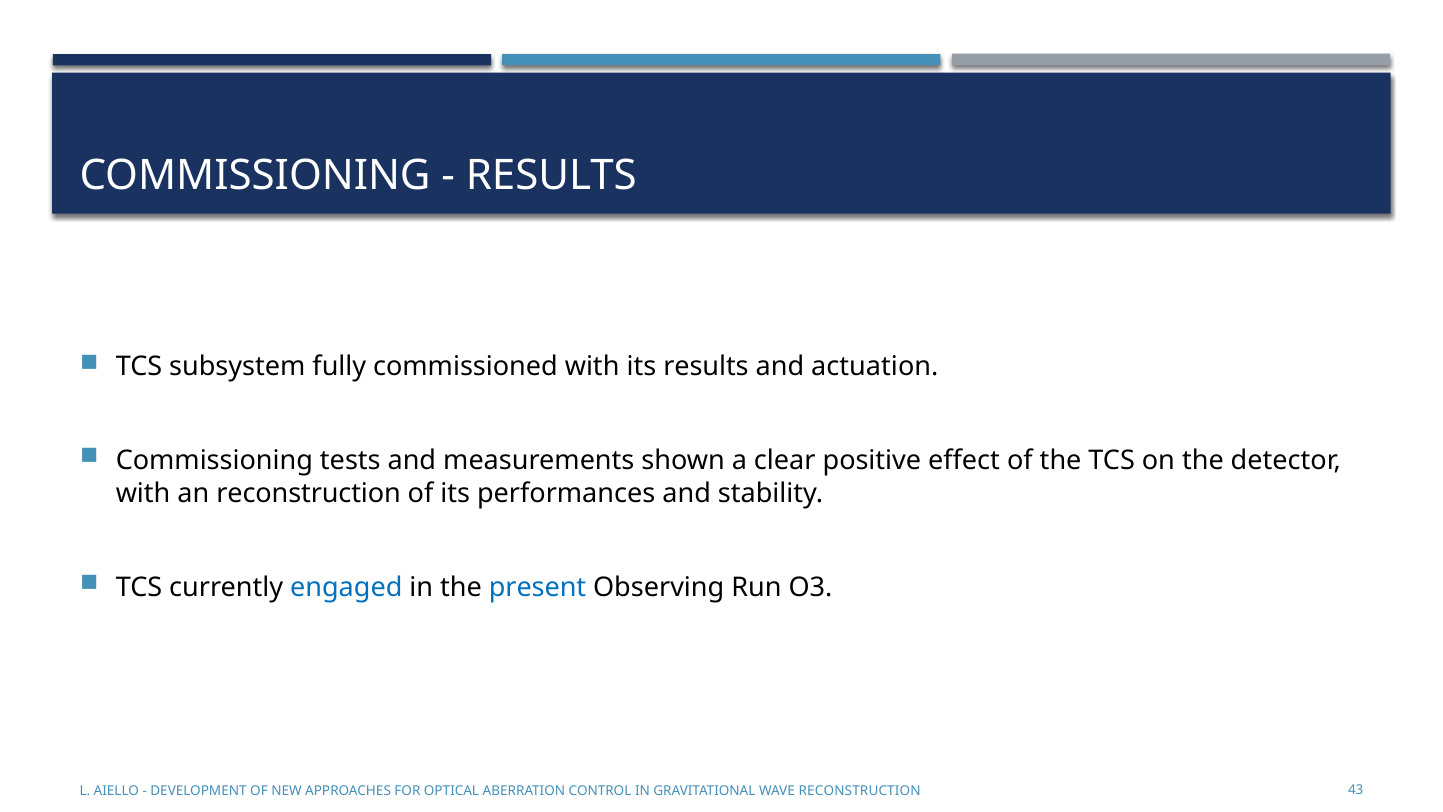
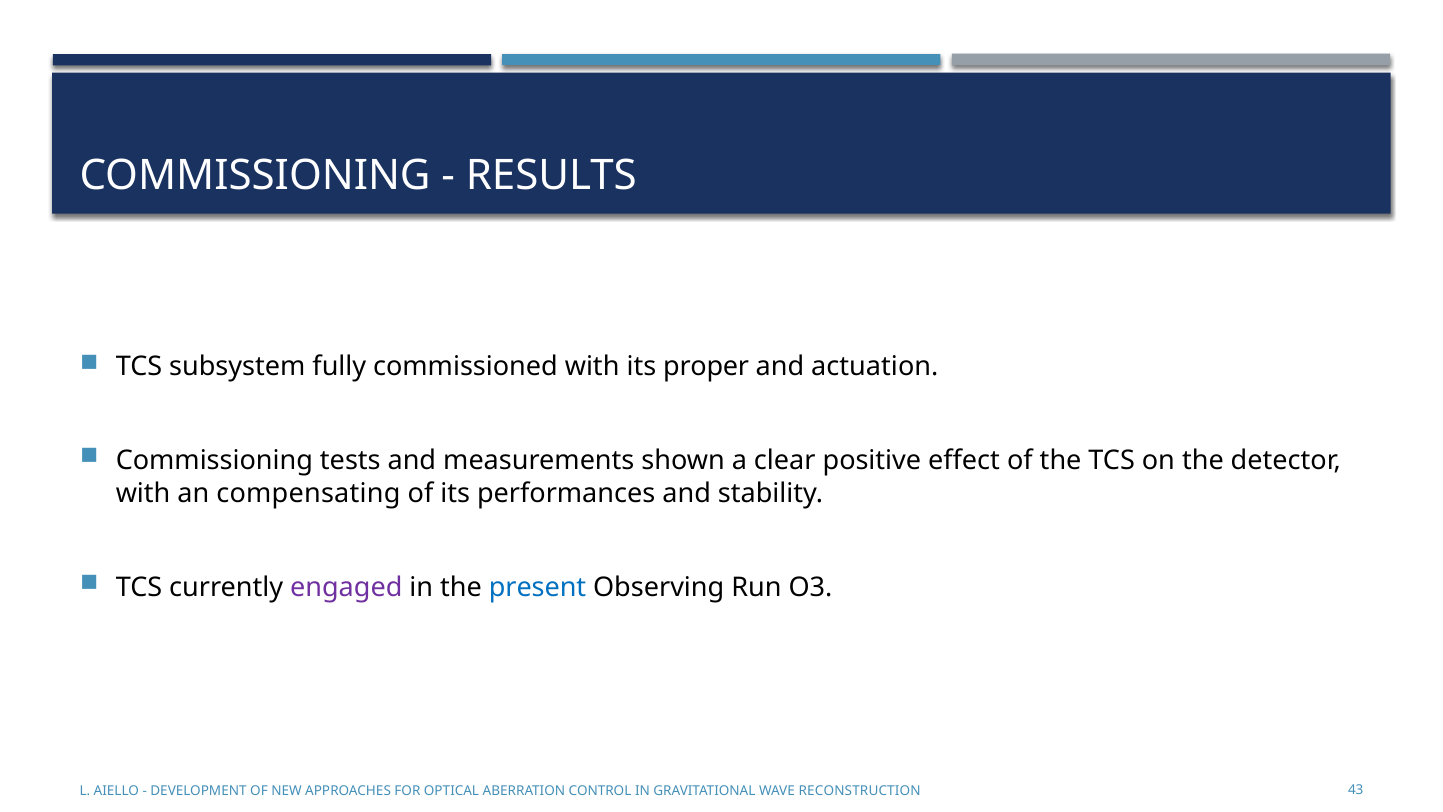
its results: results -> proper
an reconstruction: reconstruction -> compensating
engaged colour: blue -> purple
